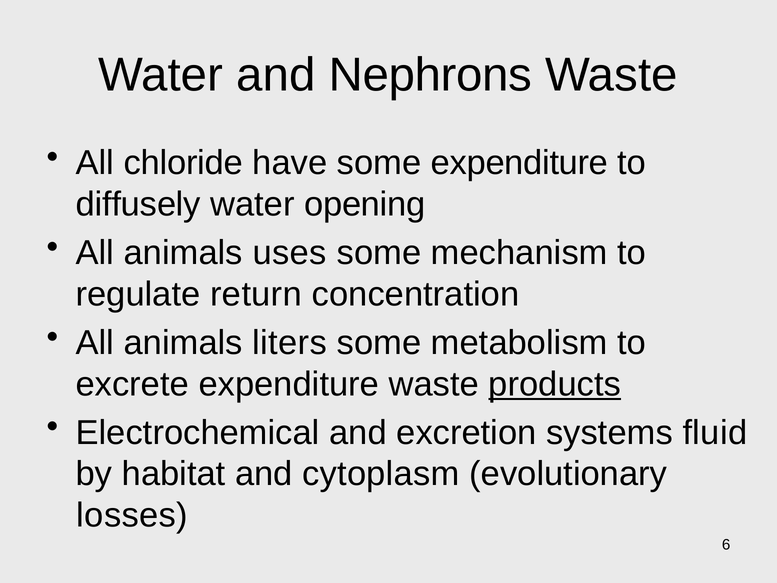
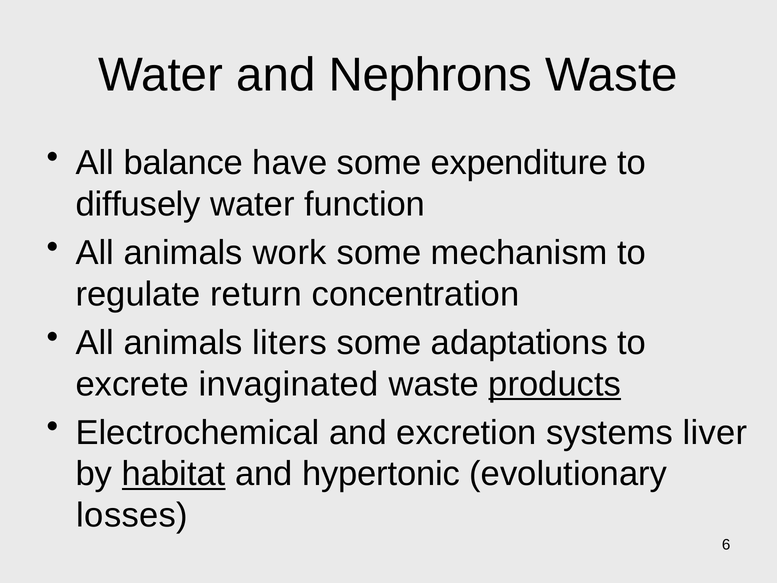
chloride: chloride -> balance
opening: opening -> function
uses: uses -> work
metabolism: metabolism -> adaptations
excrete expenditure: expenditure -> invaginated
fluid: fluid -> liver
habitat underline: none -> present
cytoplasm: cytoplasm -> hypertonic
